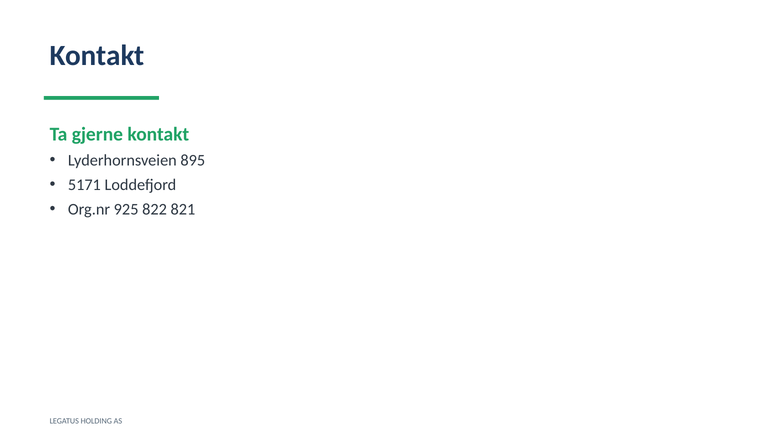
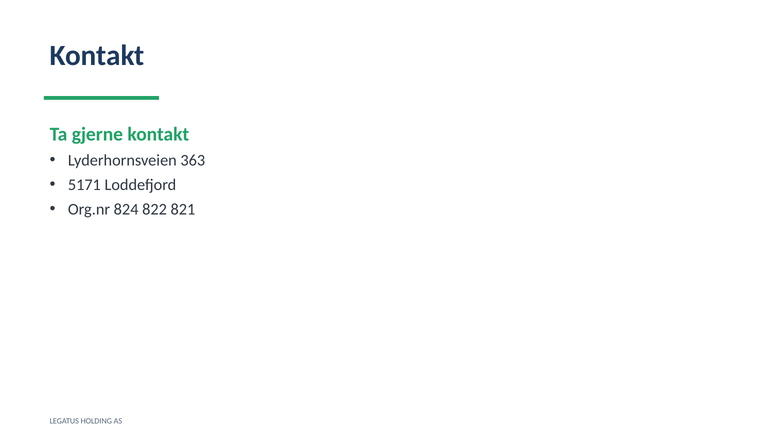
895: 895 -> 363
925: 925 -> 824
